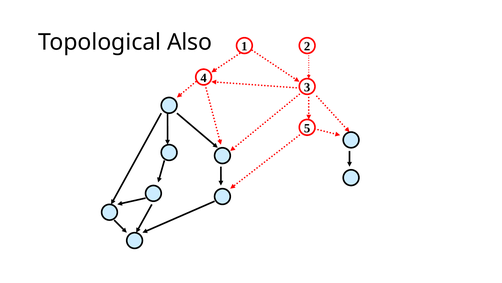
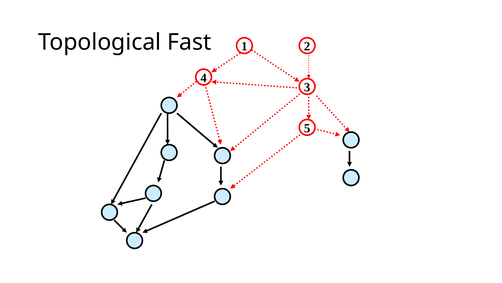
Also: Also -> Fast
